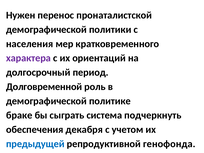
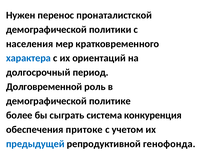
характера colour: purple -> blue
браке: браке -> более
подчеркнуть: подчеркнуть -> конкуренция
декабря: декабря -> притоке
